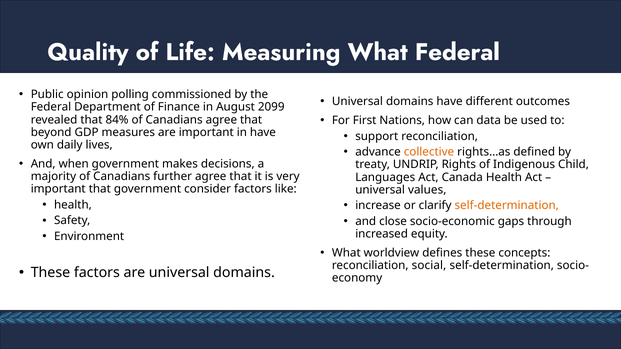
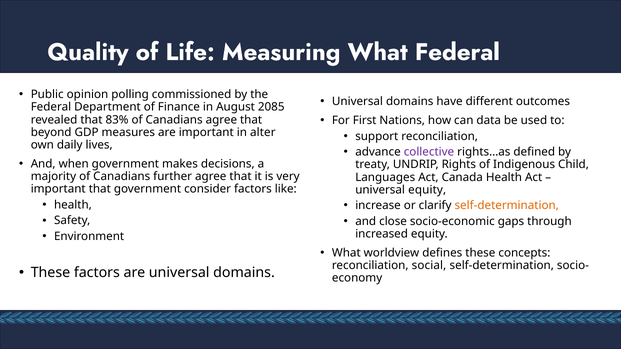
2099: 2099 -> 2085
84%: 84% -> 83%
in have: have -> alter
collective colour: orange -> purple
universal values: values -> equity
